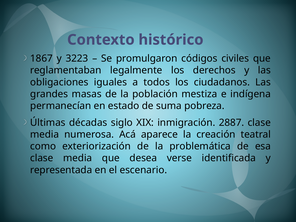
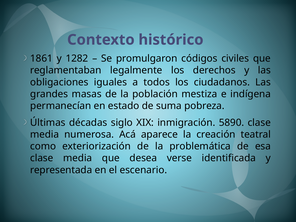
1867: 1867 -> 1861
3223: 3223 -> 1282
2887: 2887 -> 5890
